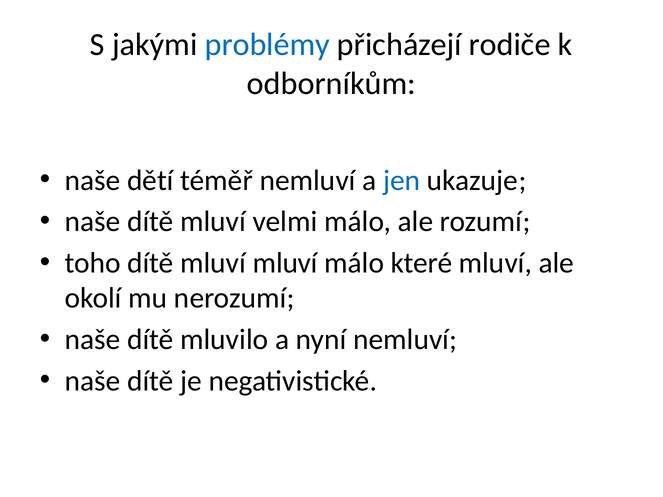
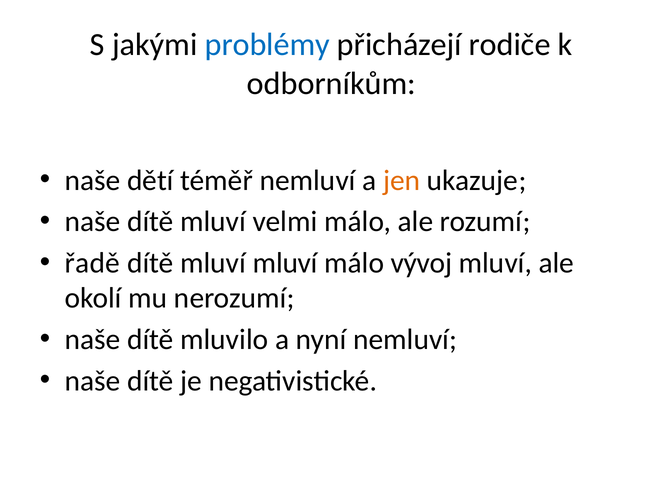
jen colour: blue -> orange
toho: toho -> řadě
které: které -> vývoj
